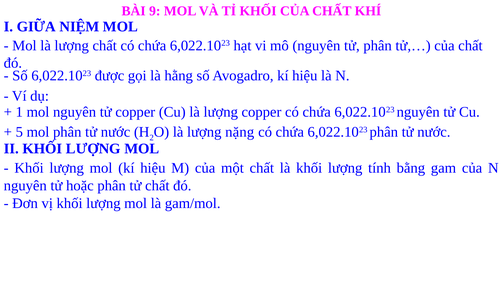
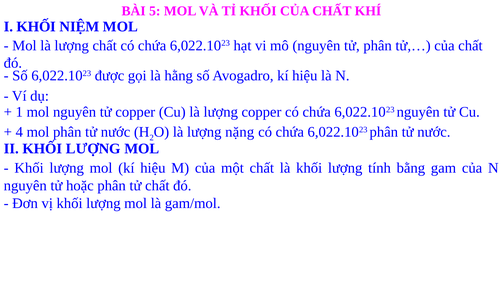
9: 9 -> 5
I GIỮA: GIỮA -> KHỐI
5: 5 -> 4
